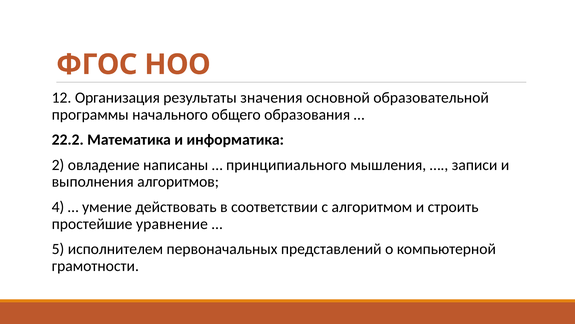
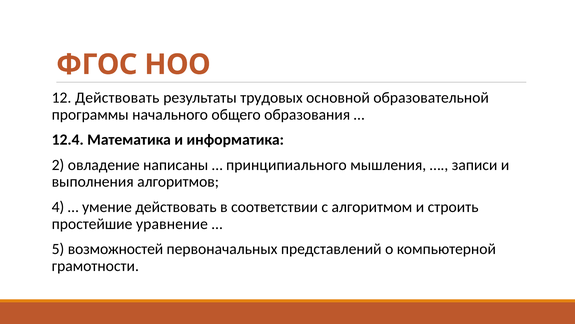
12 Организация: Организация -> Действовать
значения: значения -> трудовых
22.2: 22.2 -> 12.4
исполнителем: исполнителем -> возможностей
